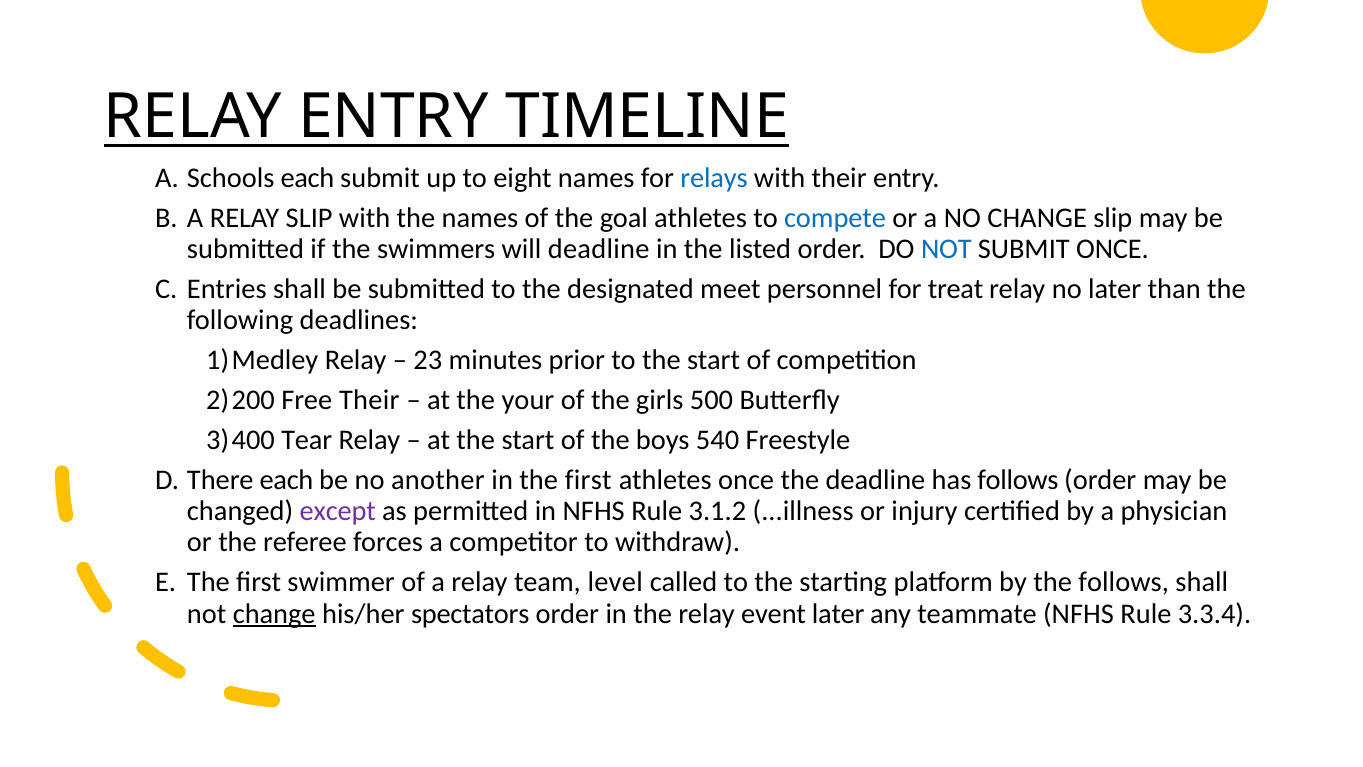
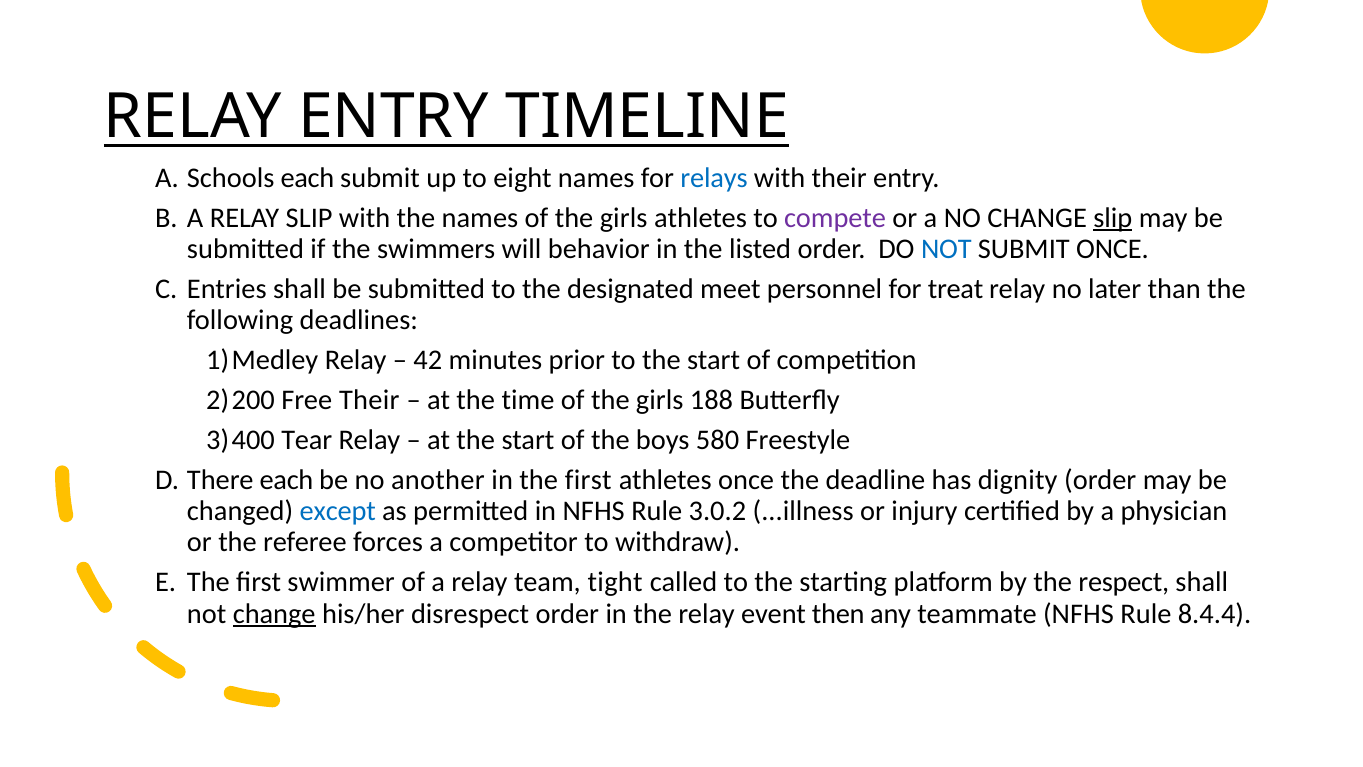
names of the goal: goal -> girls
compete colour: blue -> purple
slip at (1113, 218) underline: none -> present
will deadline: deadline -> behavior
23: 23 -> 42
your: your -> time
500: 500 -> 188
540: 540 -> 580
has follows: follows -> dignity
except colour: purple -> blue
3.1.2: 3.1.2 -> 3.0.2
level: level -> tight
the follows: follows -> respect
spectators: spectators -> disrespect
event later: later -> then
3.3.4: 3.3.4 -> 8.4.4
